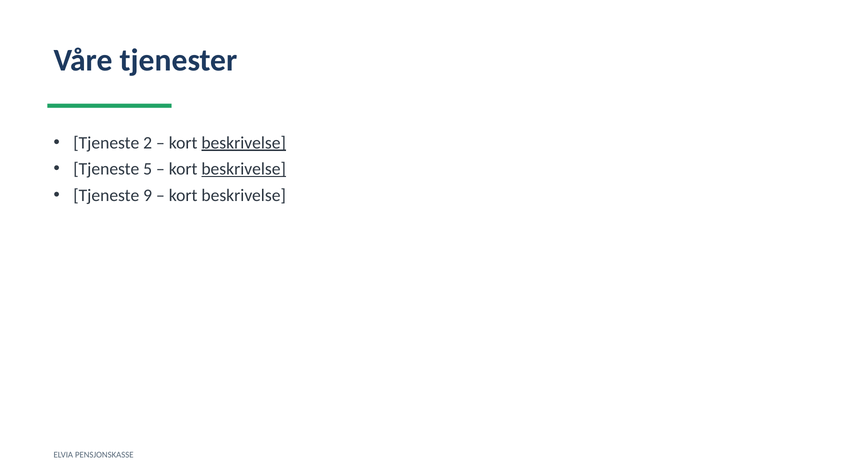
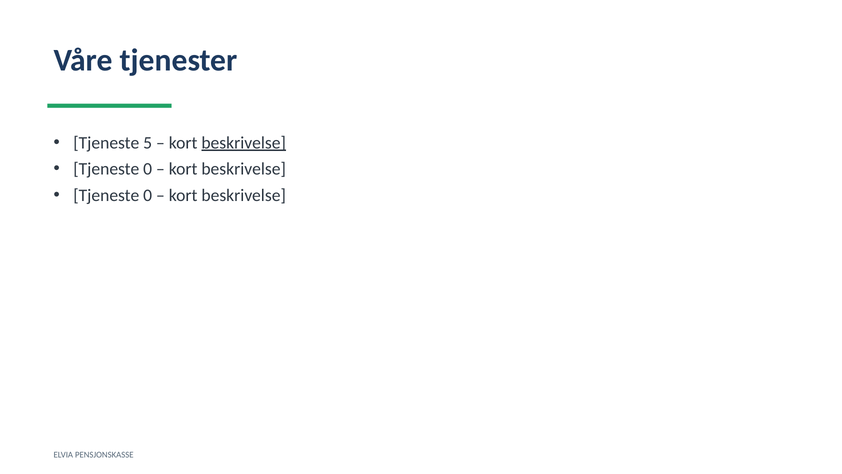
2: 2 -> 5
5 at (148, 169): 5 -> 0
beskrivelse at (244, 169) underline: present -> none
9 at (148, 195): 9 -> 0
